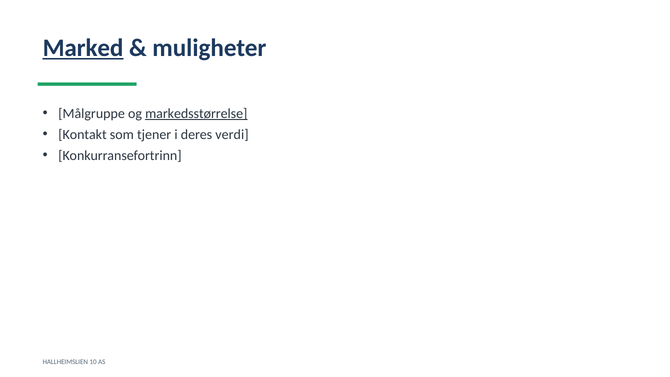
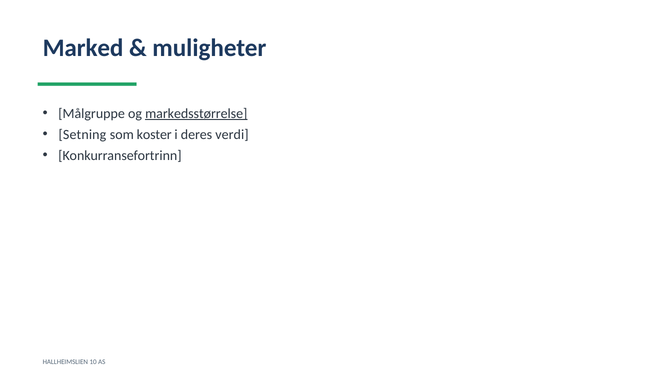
Marked underline: present -> none
Kontakt: Kontakt -> Setning
tjener: tjener -> koster
